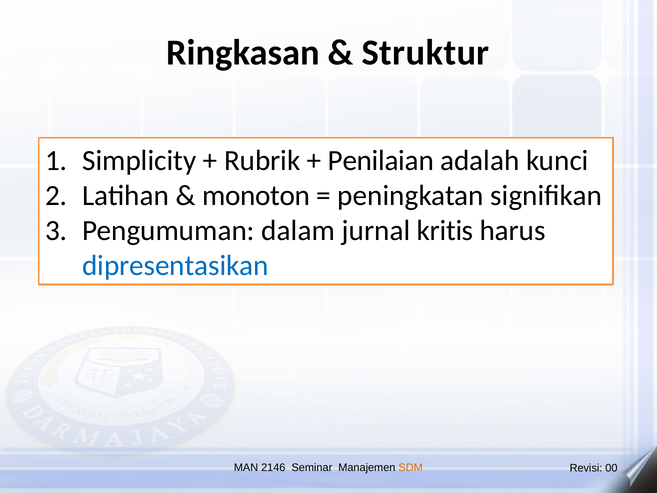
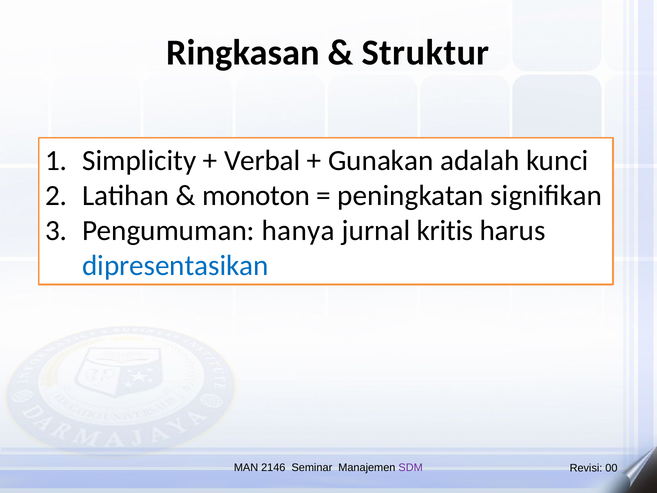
Rubrik: Rubrik -> Verbal
Penilaian: Penilaian -> Gunakan
dalam: dalam -> hanya
SDM colour: orange -> purple
